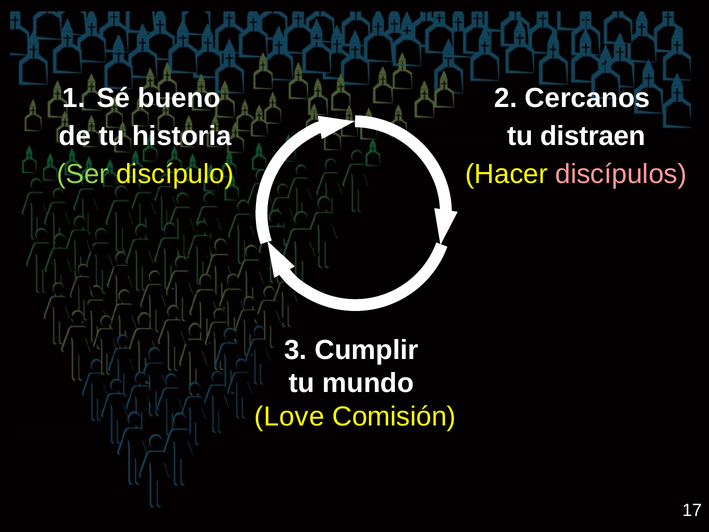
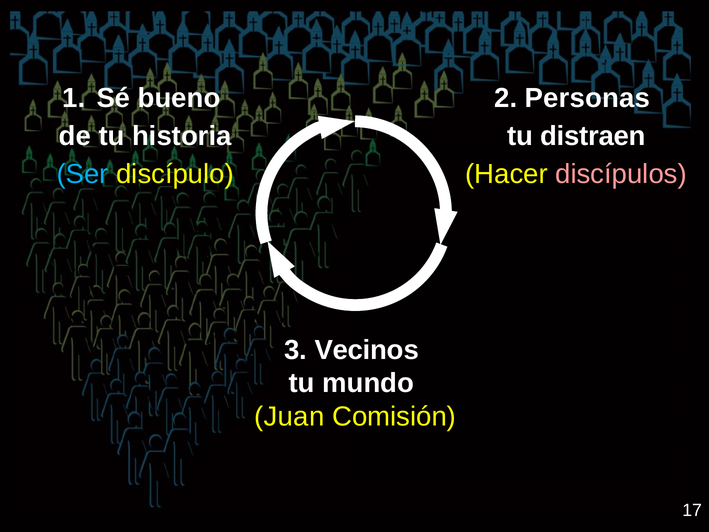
Cercanos: Cercanos -> Personas
Ser colour: light green -> light blue
Cumplir: Cumplir -> Vecinos
Love: Love -> Juan
